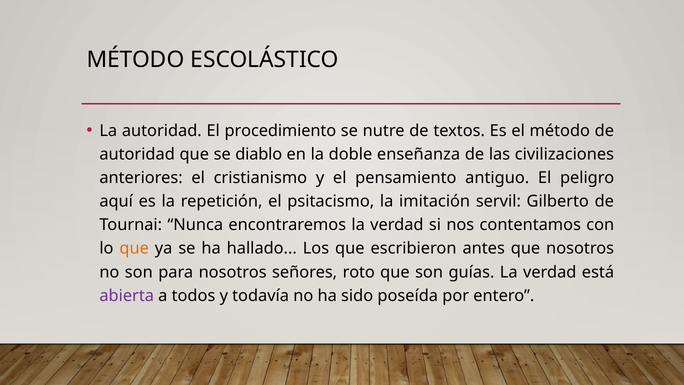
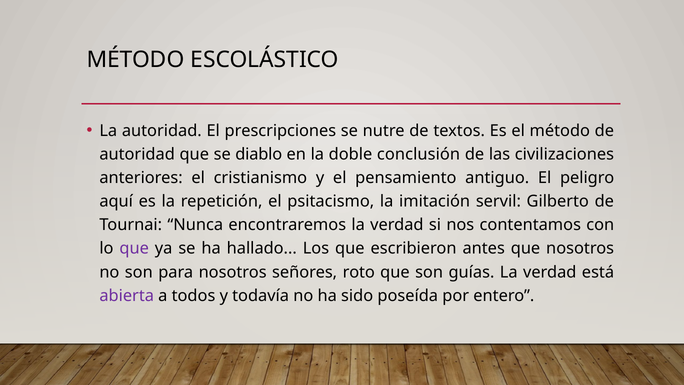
procedimiento: procedimiento -> prescripciones
enseñanza: enseñanza -> conclusión
que at (134, 248) colour: orange -> purple
